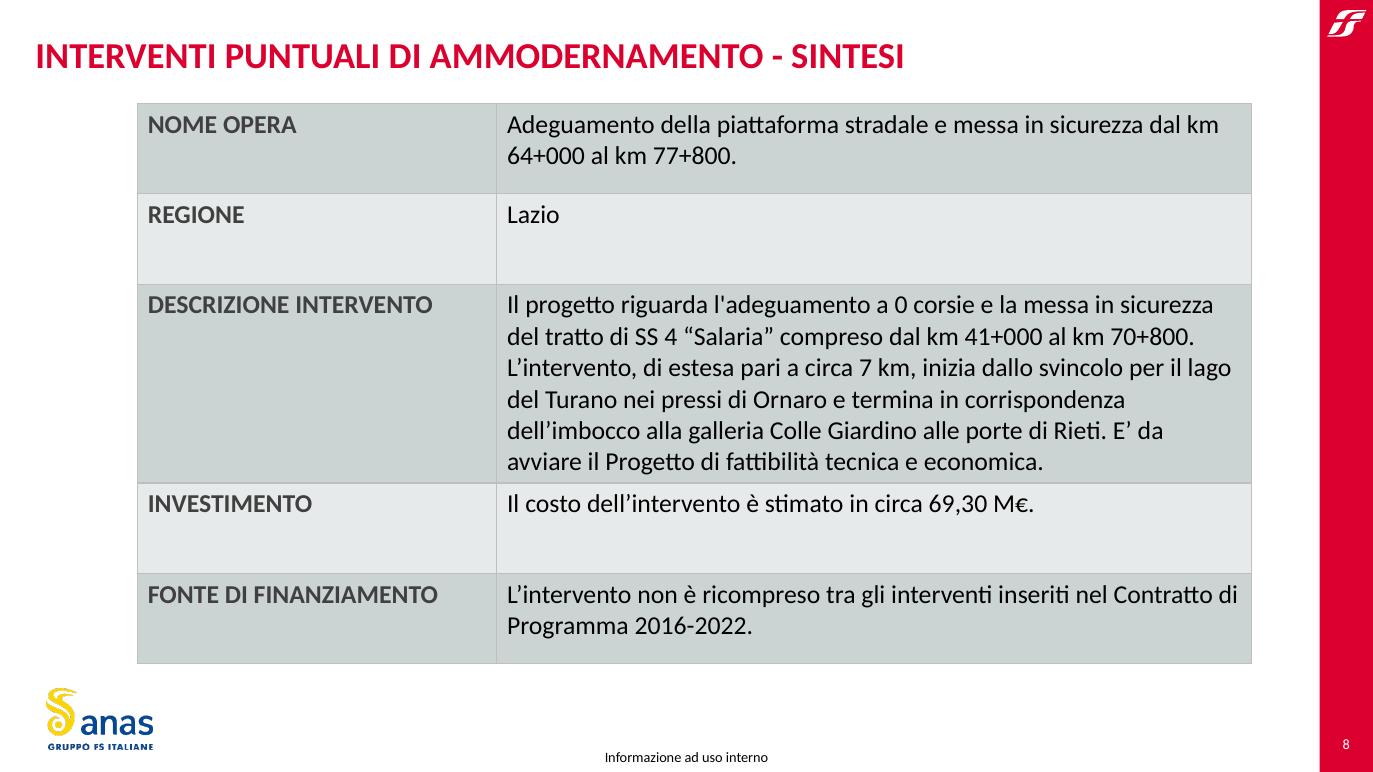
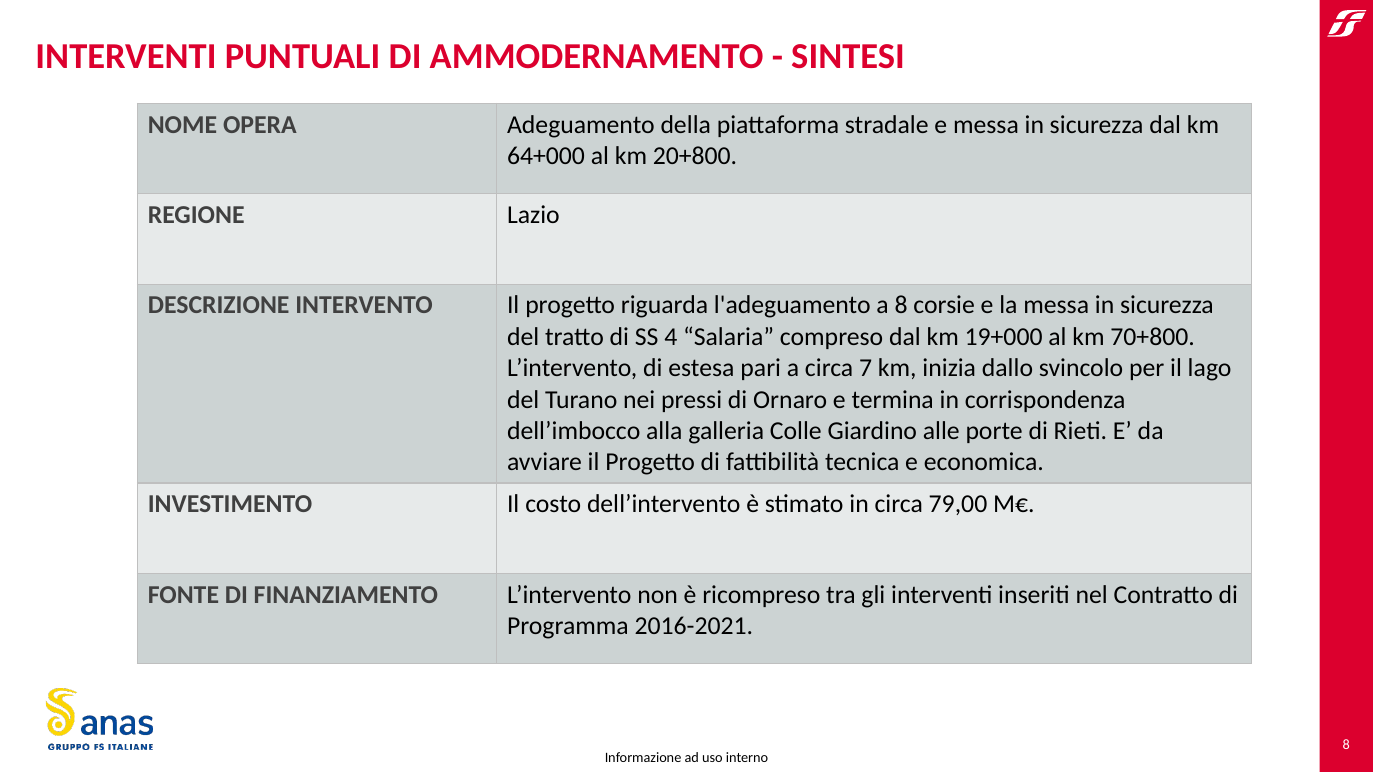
77+800: 77+800 -> 20+800
a 0: 0 -> 8
41+000: 41+000 -> 19+000
69,30: 69,30 -> 79,00
2016-2022: 2016-2022 -> 2016-2021
